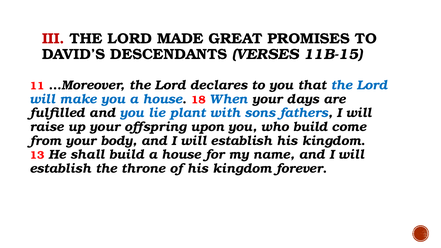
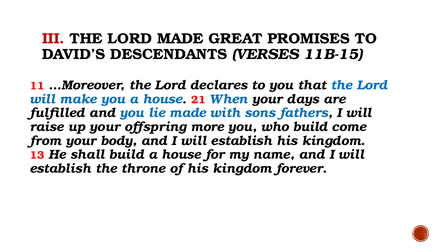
18: 18 -> 21
lie plant: plant -> made
upon: upon -> more
